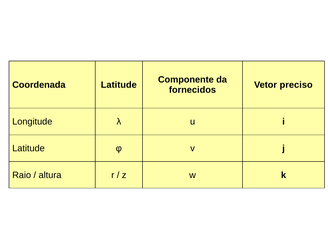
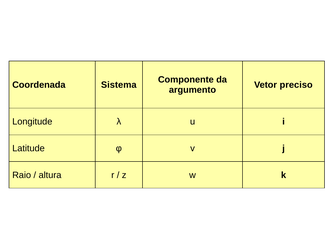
Coordenada Latitude: Latitude -> Sistema
fornecidos: fornecidos -> argumento
